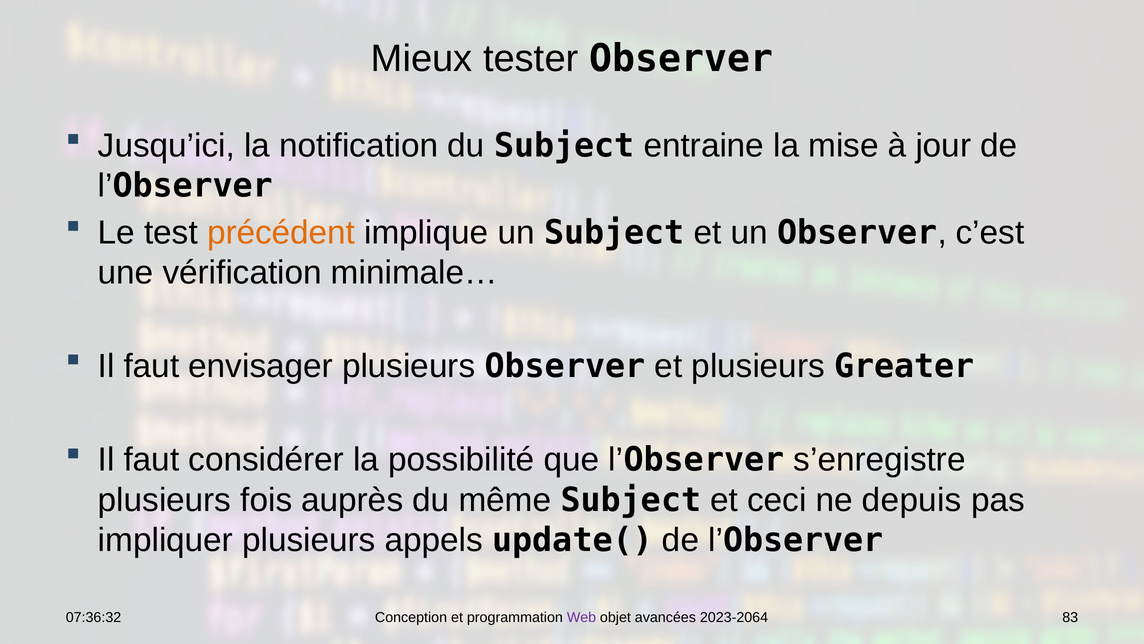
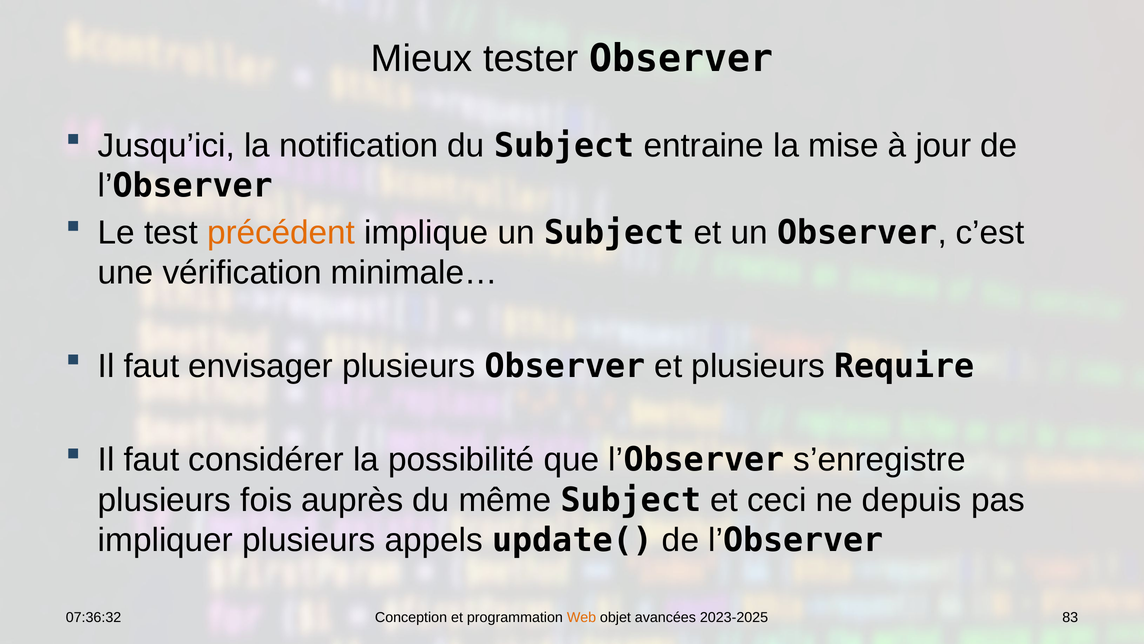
Greater: Greater -> Require
Web colour: purple -> orange
2023-2064: 2023-2064 -> 2023-2025
